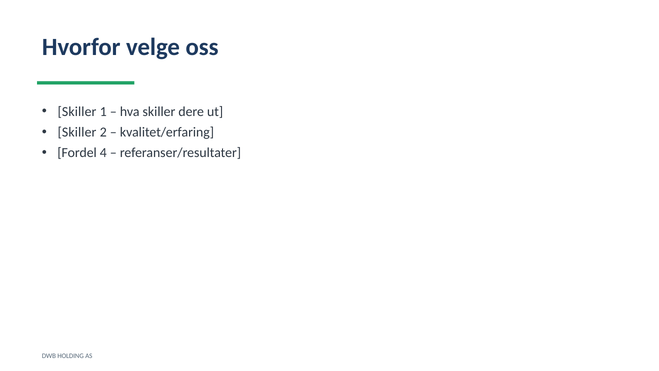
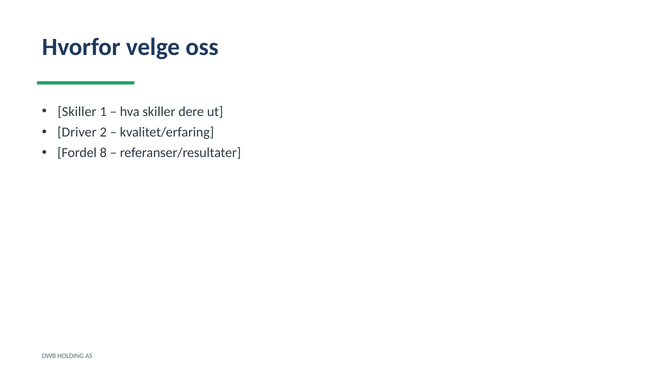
Skiller at (77, 132): Skiller -> Driver
4: 4 -> 8
